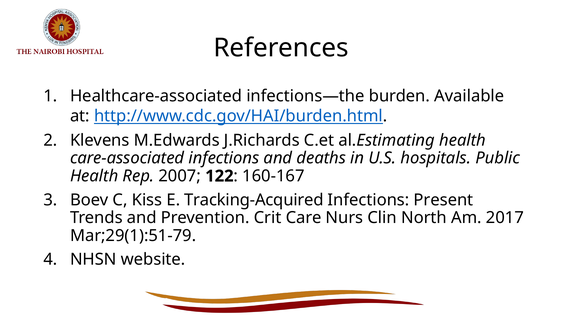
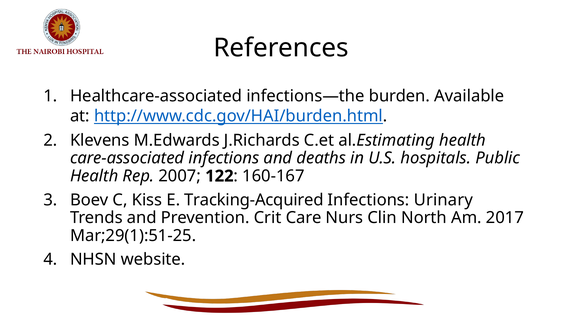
Present: Present -> Urinary
Mar;29(1):51-79: Mar;29(1):51-79 -> Mar;29(1):51-25
